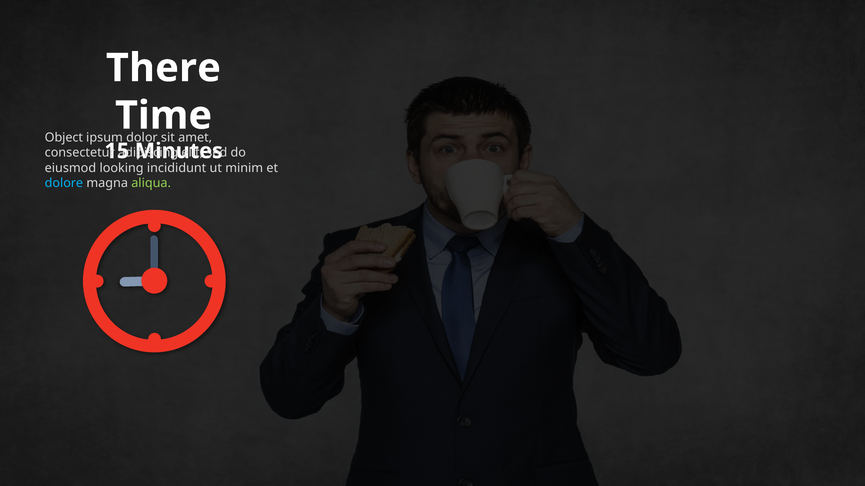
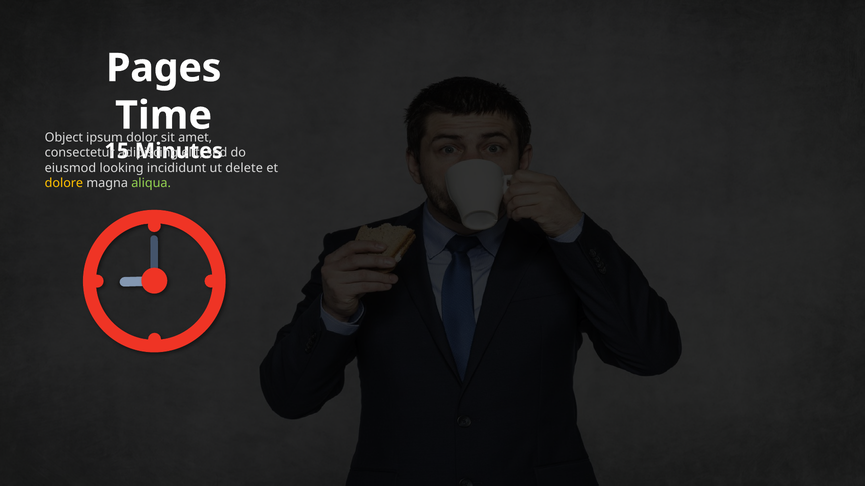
There: There -> Pages
minim: minim -> delete
dolore colour: light blue -> yellow
